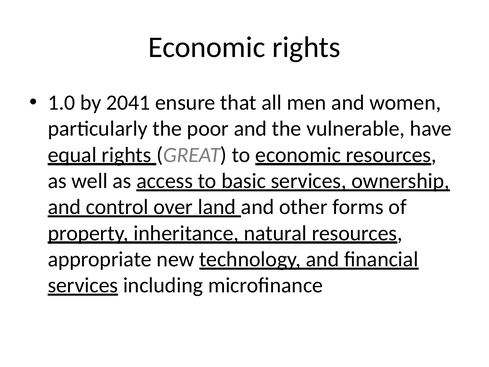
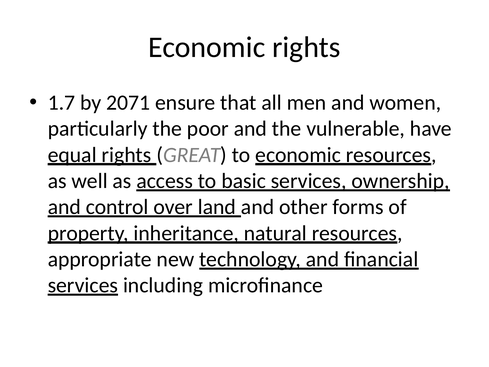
1.0: 1.0 -> 1.7
2041: 2041 -> 2071
